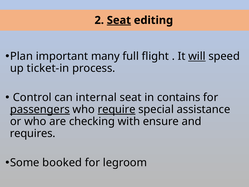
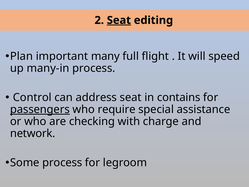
will underline: present -> none
ticket-in: ticket-in -> many-in
internal: internal -> address
require underline: present -> none
ensure: ensure -> charge
requires: requires -> network
Some booked: booked -> process
